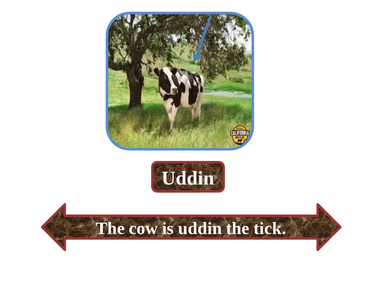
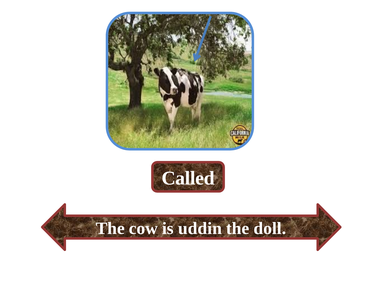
Uddin at (188, 178): Uddin -> Called
tick: tick -> doll
